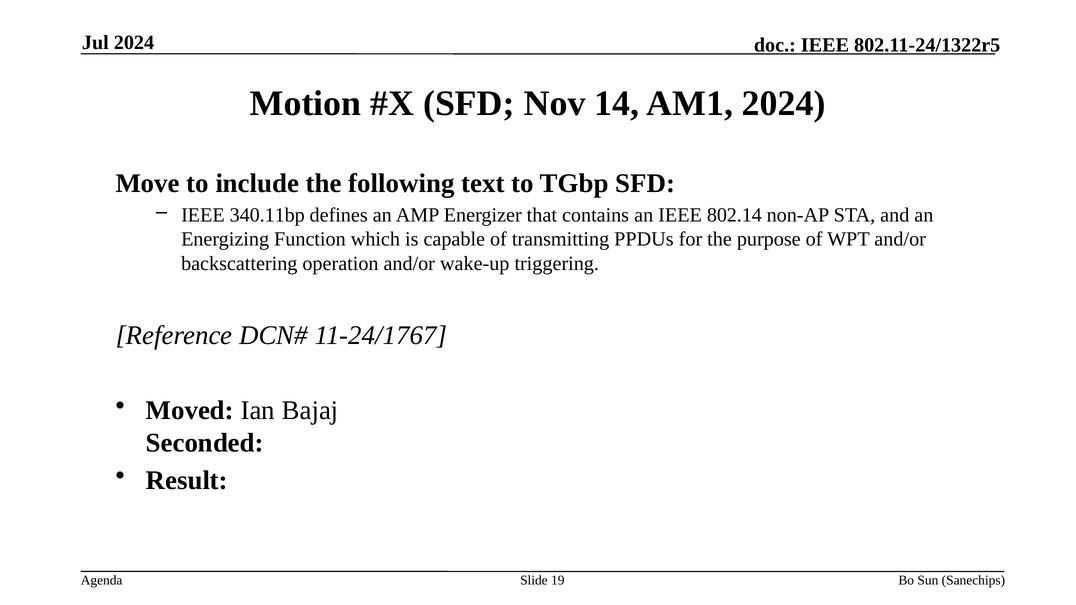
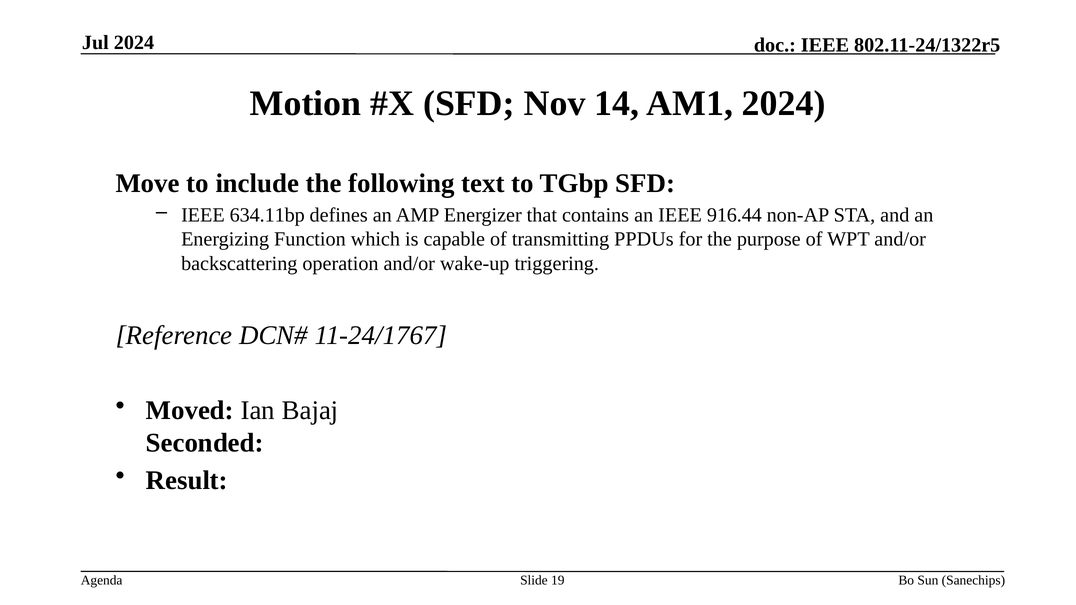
340.11bp: 340.11bp -> 634.11bp
802.14: 802.14 -> 916.44
